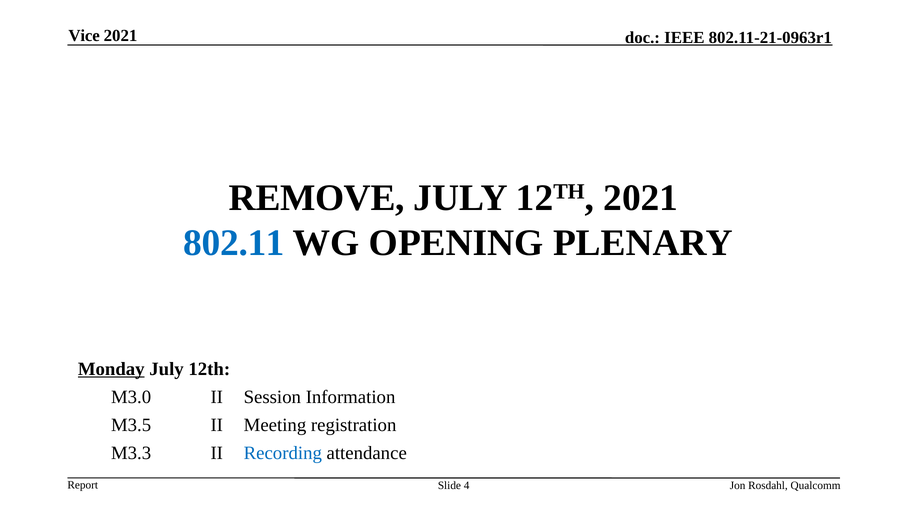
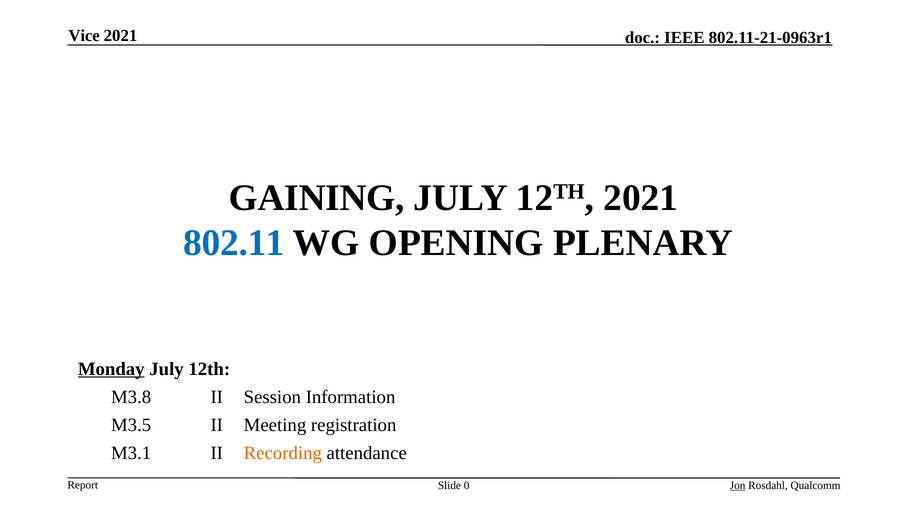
REMOVE: REMOVE -> GAINING
M3.0: M3.0 -> M3.8
M3.3: M3.3 -> M3.1
Recording colour: blue -> orange
4: 4 -> 0
Jon underline: none -> present
